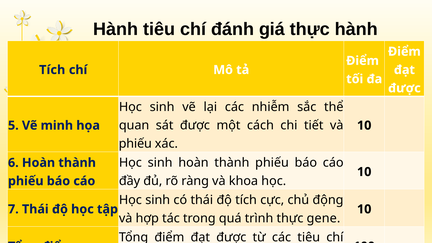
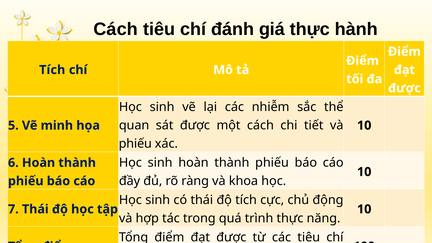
Hành at (116, 29): Hành -> Cách
gene: gene -> năng
